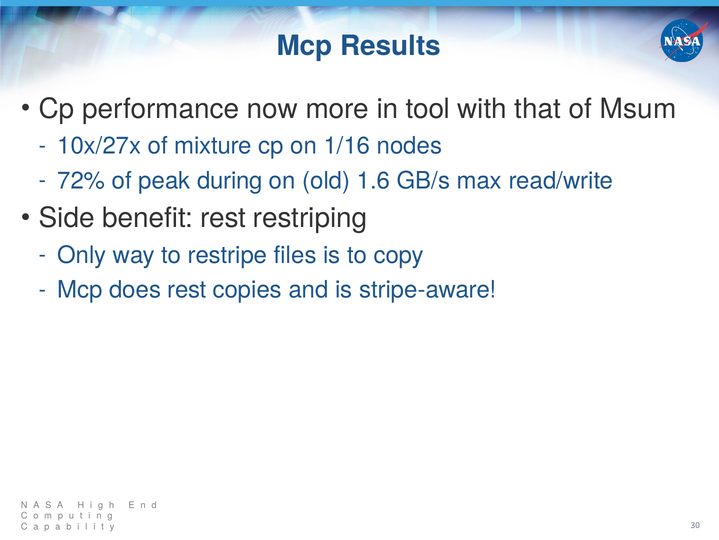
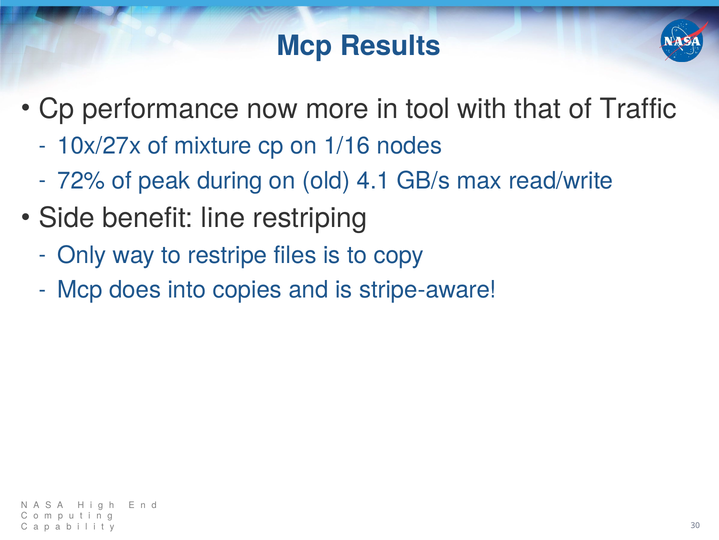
Msum: Msum -> Traffic
1.6: 1.6 -> 4.1
benefit rest: rest -> line
does rest: rest -> into
